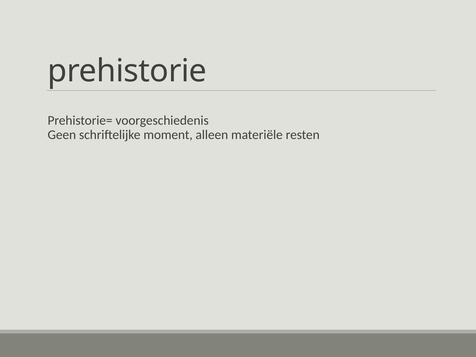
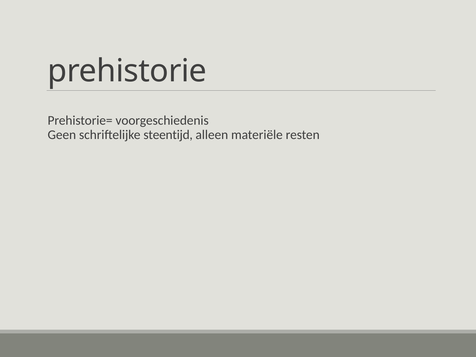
moment: moment -> steentijd
